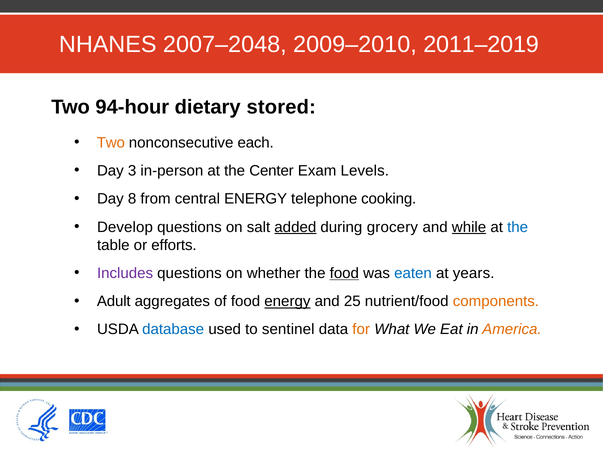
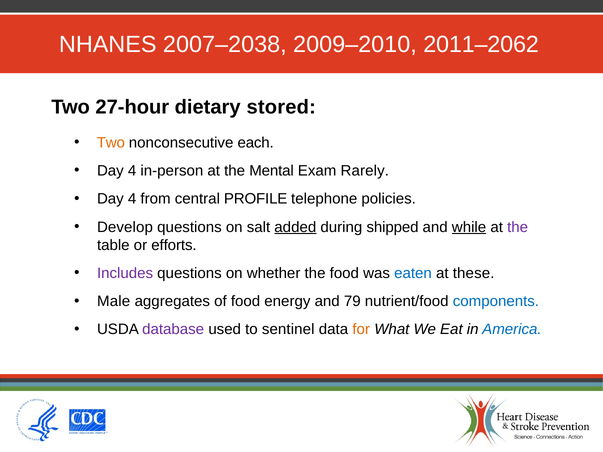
2007–2048: 2007–2048 -> 2007–2038
2011–2019: 2011–2019 -> 2011–2062
94-hour: 94-hour -> 27-hour
3 at (132, 171): 3 -> 4
Center: Center -> Mental
Levels: Levels -> Rarely
8 at (132, 199): 8 -> 4
central ENERGY: ENERGY -> PROFILE
cooking: cooking -> policies
grocery: grocery -> shipped
the at (518, 227) colour: blue -> purple
food at (344, 273) underline: present -> none
years: years -> these
Adult: Adult -> Male
energy at (287, 302) underline: present -> none
25: 25 -> 79
components colour: orange -> blue
database colour: blue -> purple
America colour: orange -> blue
